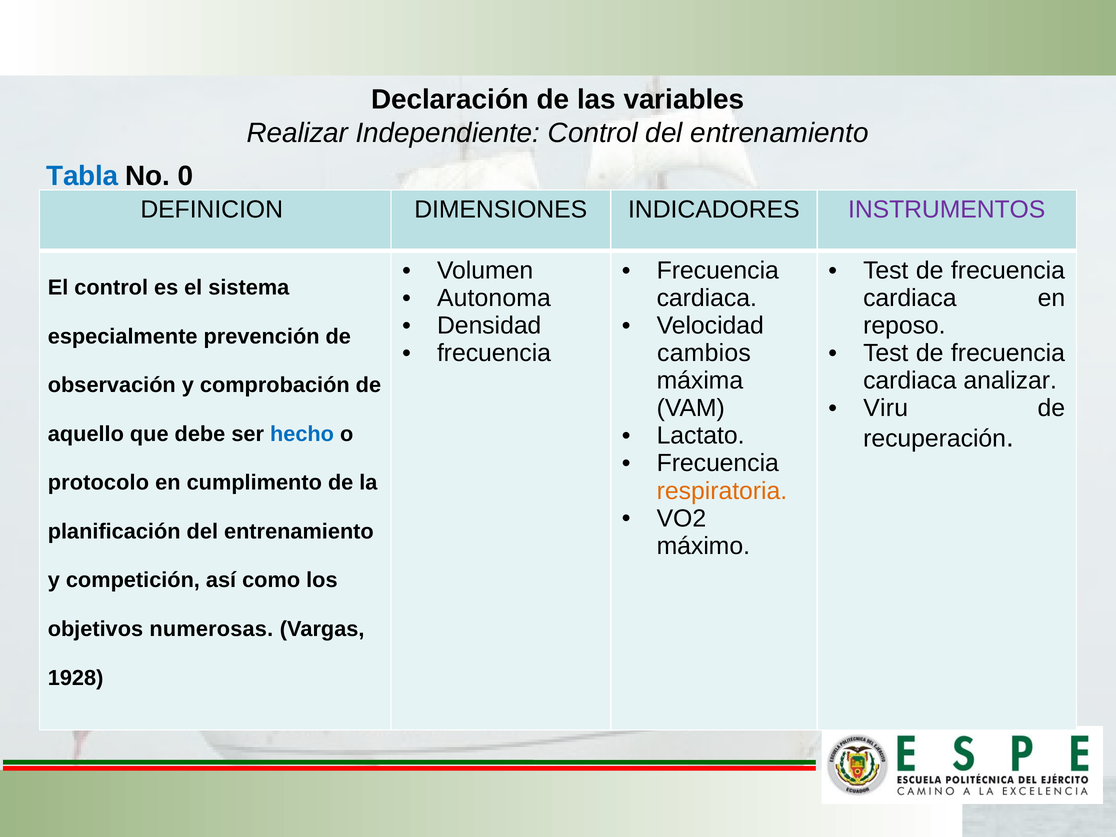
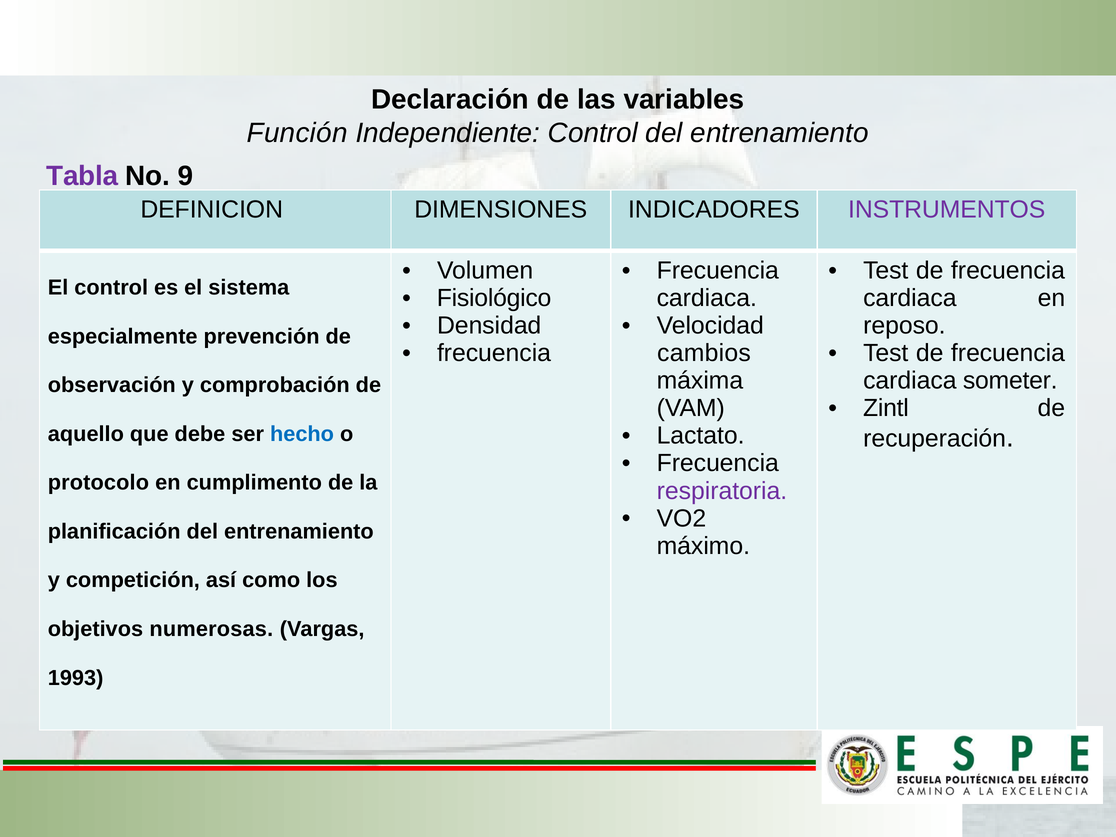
Realizar: Realizar -> Función
Tabla colour: blue -> purple
0: 0 -> 9
Autonoma: Autonoma -> Fisiológico
analizar: analizar -> someter
Viru: Viru -> Zintl
respiratoria colour: orange -> purple
1928: 1928 -> 1993
